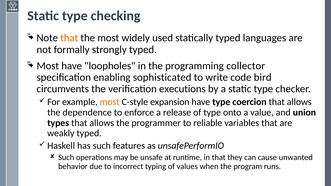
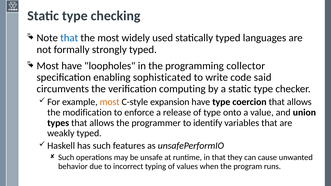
that at (69, 38) colour: orange -> blue
bird: bird -> said
executions: executions -> computing
dependence: dependence -> modification
reliable: reliable -> identify
